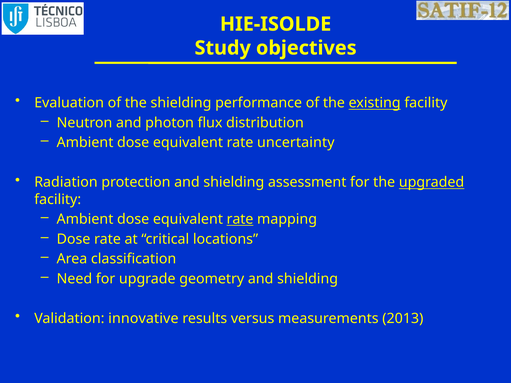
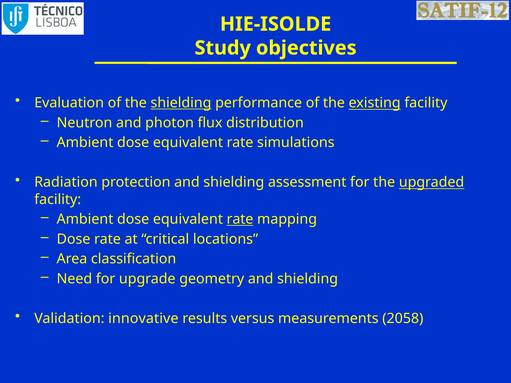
shielding at (181, 103) underline: none -> present
uncertainty: uncertainty -> simulations
2013: 2013 -> 2058
